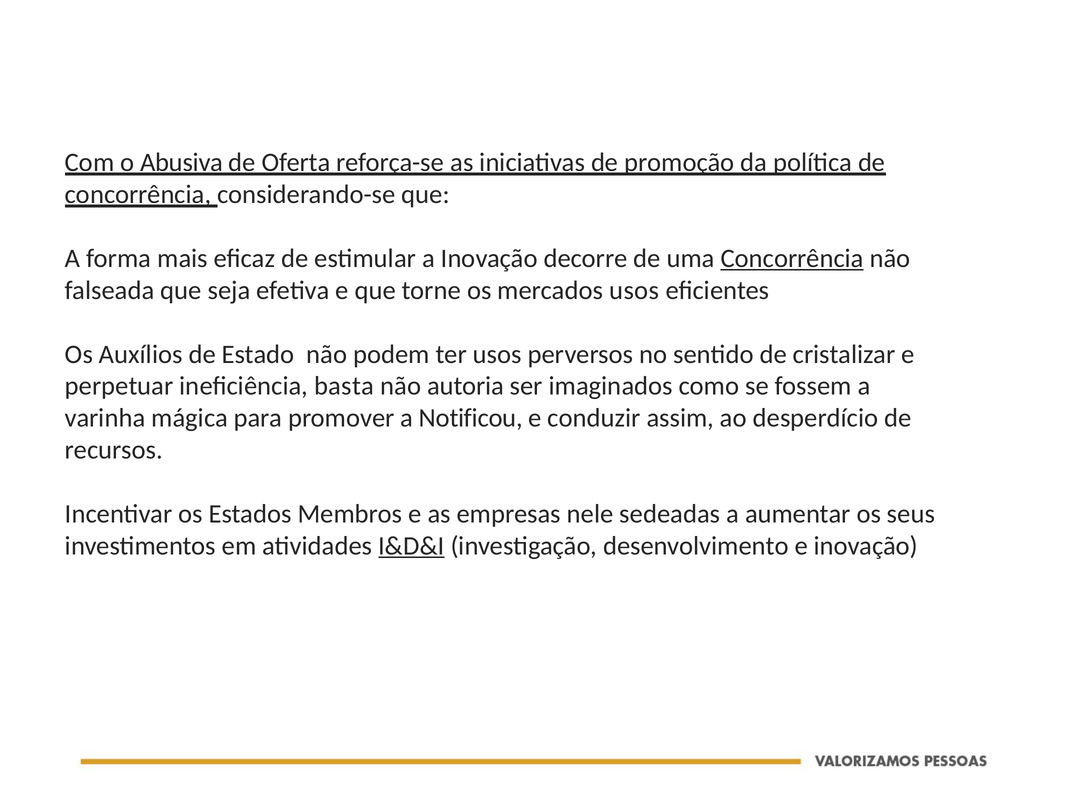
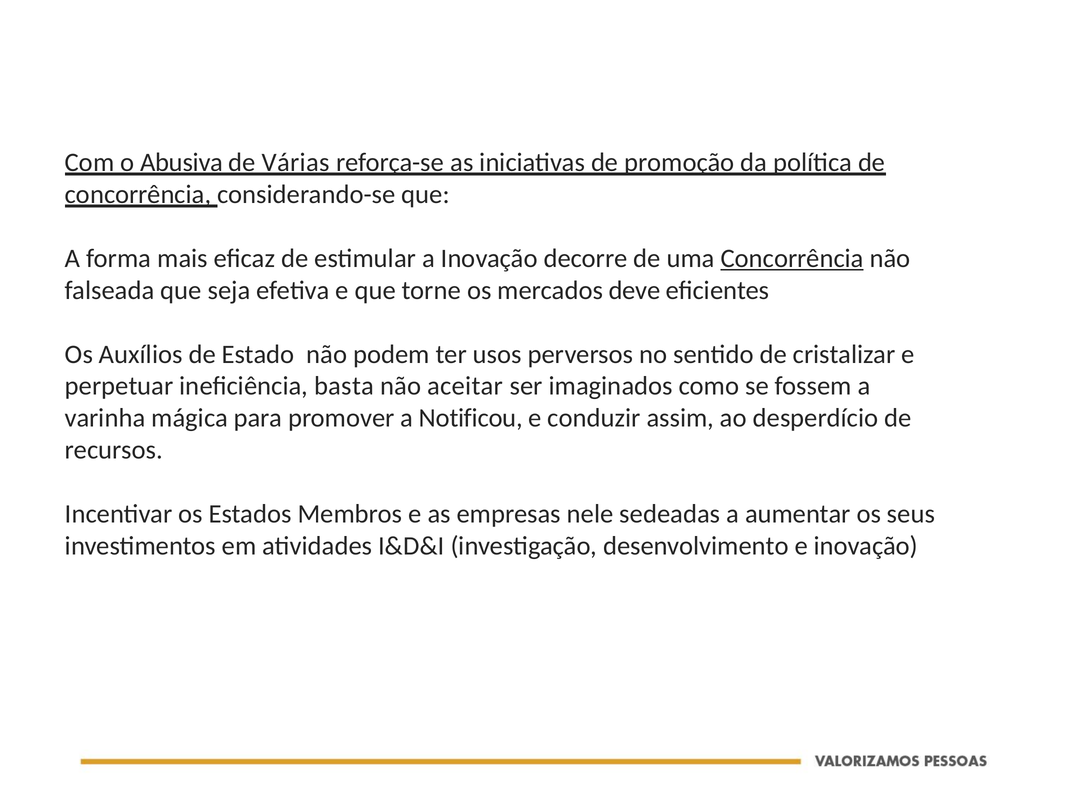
Oferta: Oferta -> Várias
mercados usos: usos -> deve
autoria: autoria -> aceitar
I&D&I underline: present -> none
